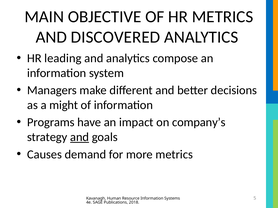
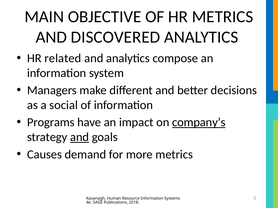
leading: leading -> related
might: might -> social
company’s underline: none -> present
